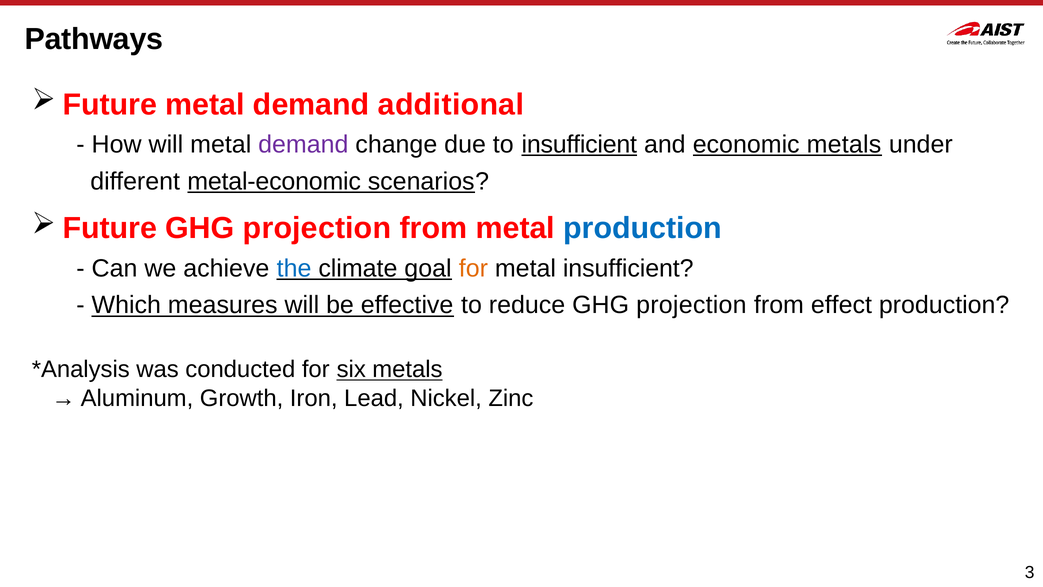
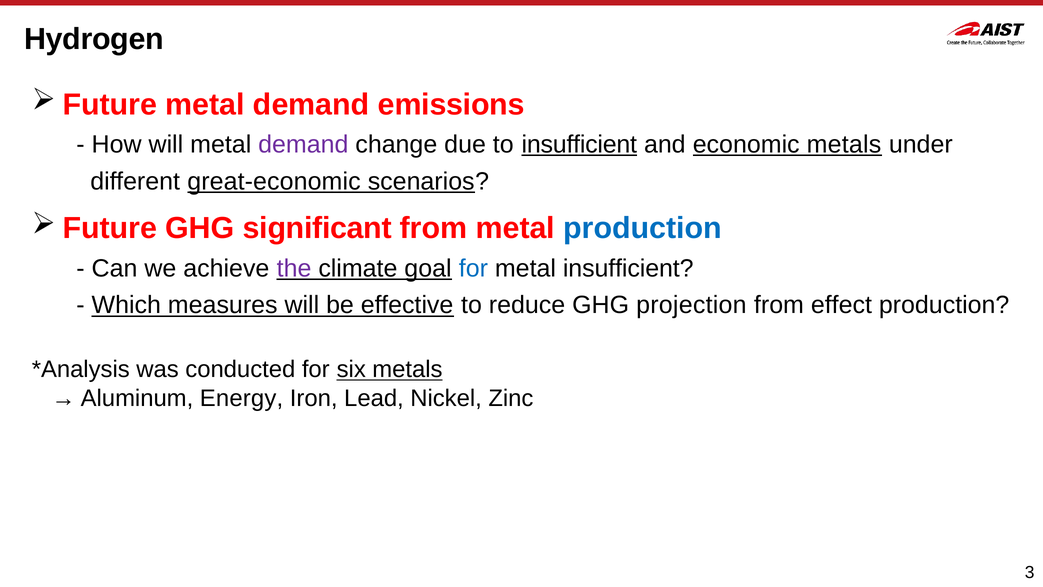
Pathways: Pathways -> Hydrogen
additional: additional -> emissions
metal-economic: metal-economic -> great-economic
projection at (317, 228): projection -> significant
the colour: blue -> purple
for at (473, 268) colour: orange -> blue
Growth: Growth -> Energy
